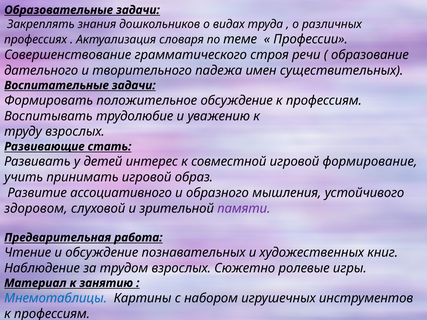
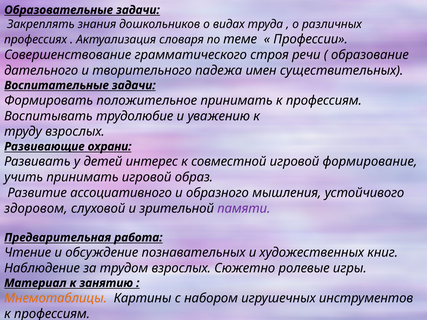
положительное обсуждение: обсуждение -> принимать
стать: стать -> охрани
Мнемотаблицы colour: blue -> orange
